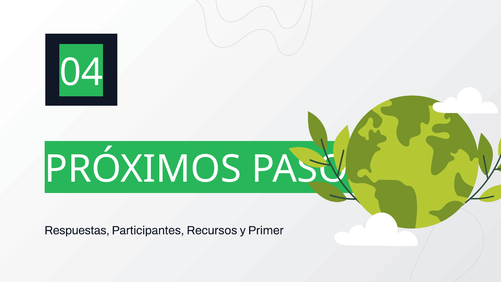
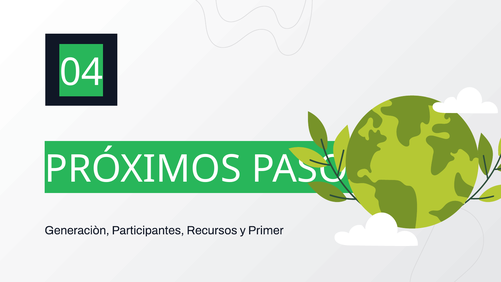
Respuestas: Respuestas -> Generaciòn
